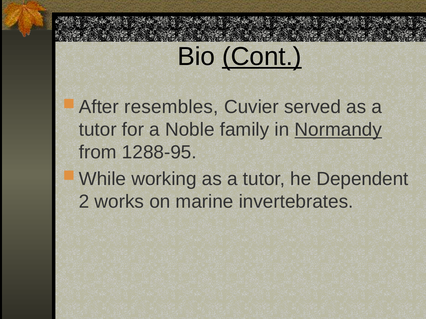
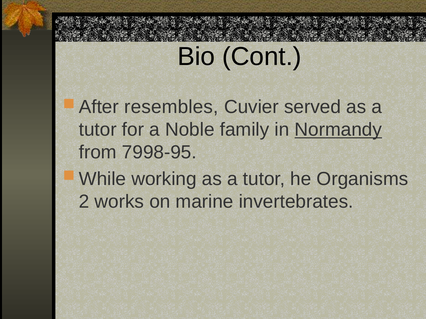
Cont underline: present -> none
1288-95: 1288-95 -> 7998-95
Dependent: Dependent -> Organisms
